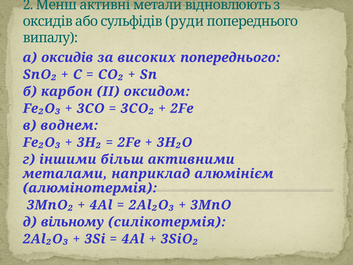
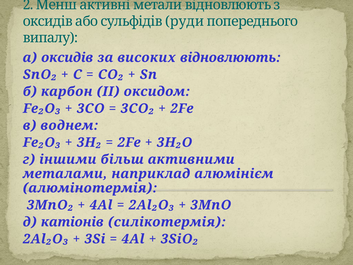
високих попереднього: попереднього -> відновлюють
вільному: вільному -> катіонів
